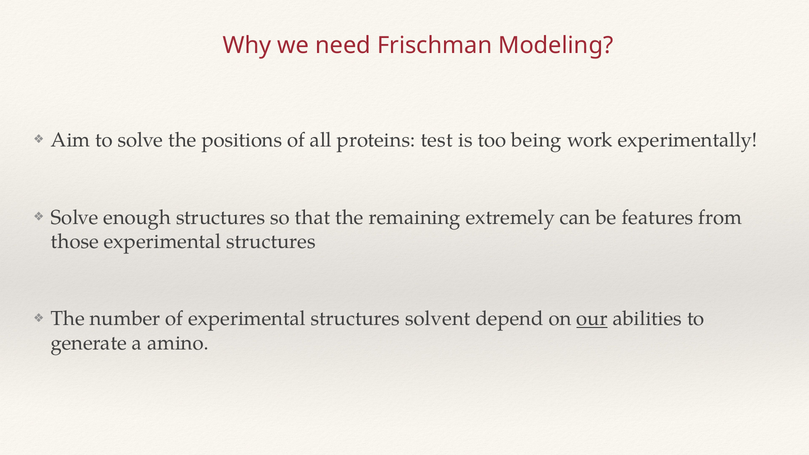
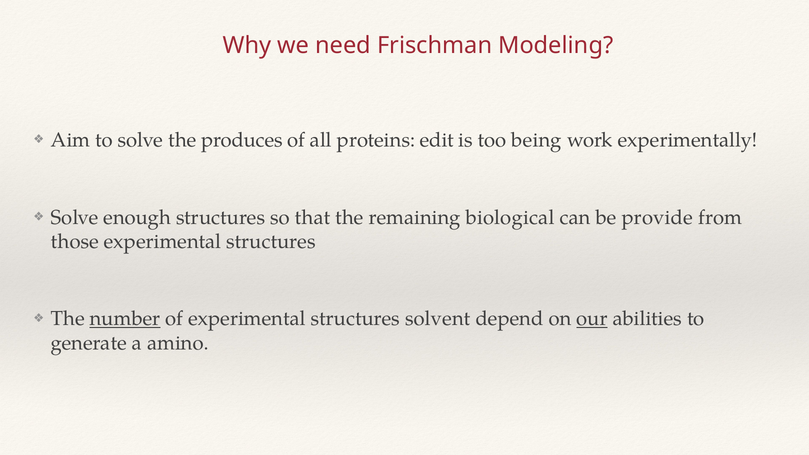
positions: positions -> produces
test: test -> edit
extremely: extremely -> biological
features: features -> provide
number underline: none -> present
